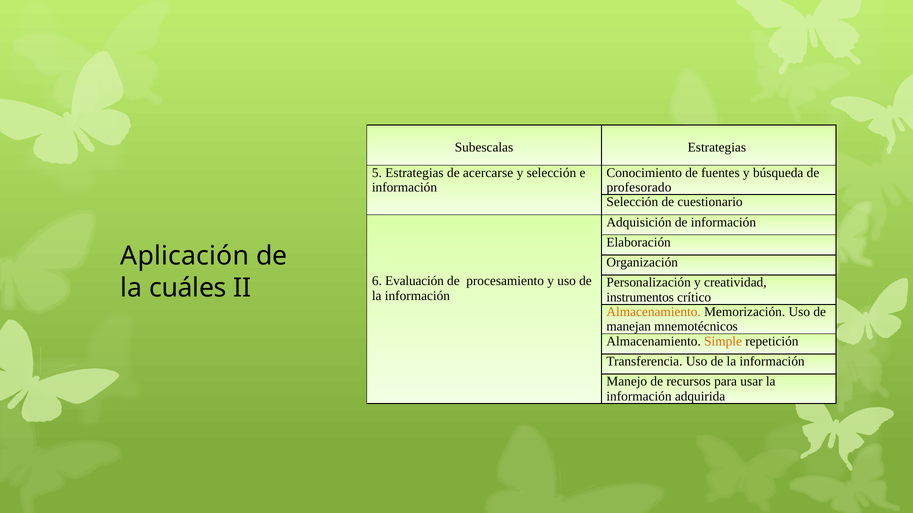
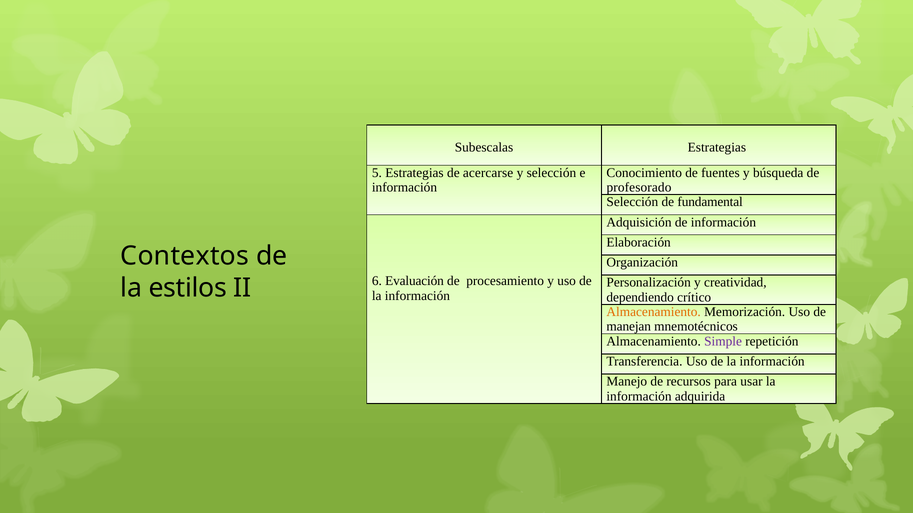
cuestionario: cuestionario -> fundamental
Aplicación: Aplicación -> Contextos
cuáles: cuáles -> estilos
instrumentos: instrumentos -> dependiendo
Simple colour: orange -> purple
